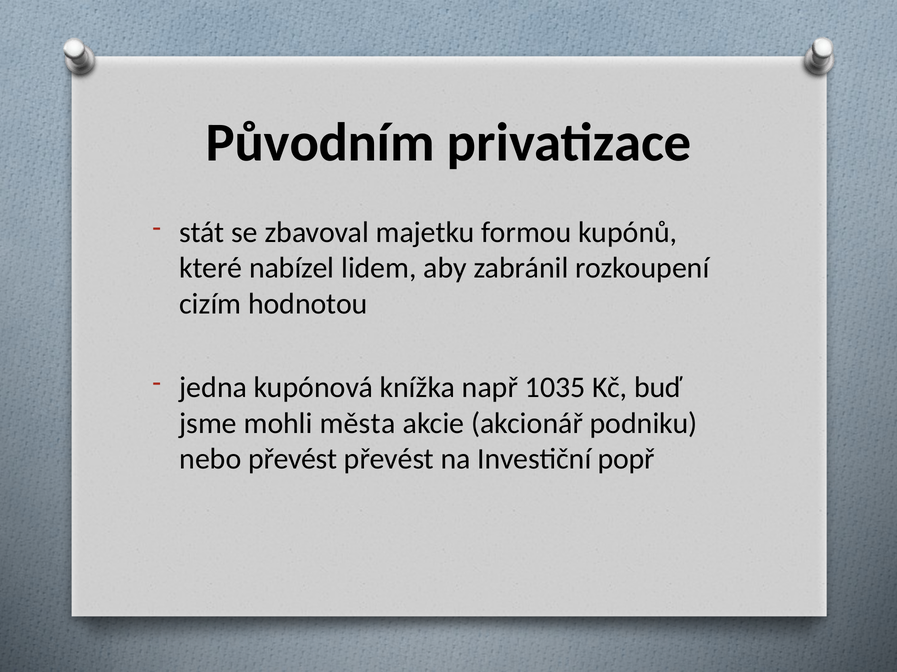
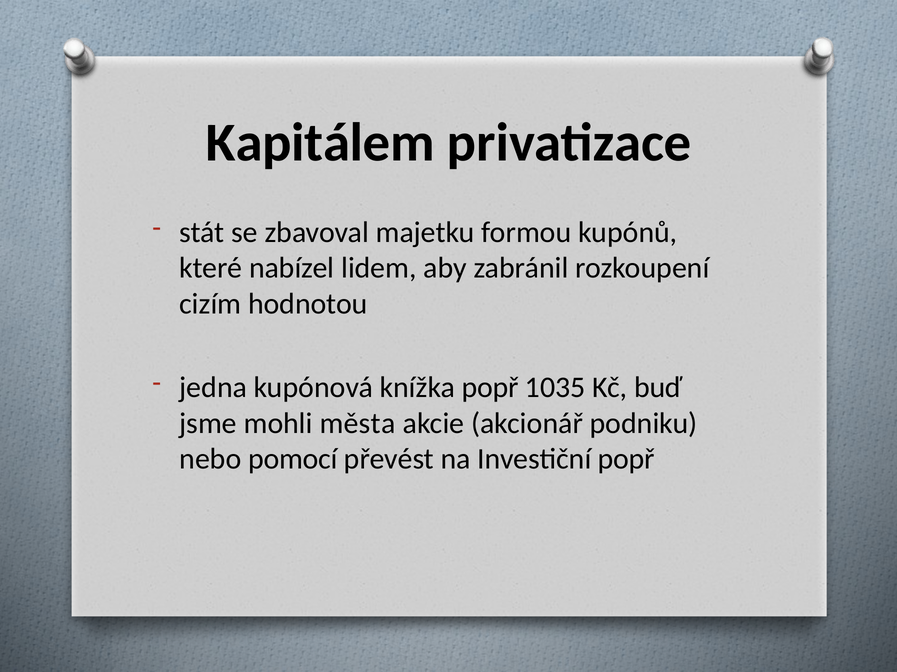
Původním: Původním -> Kapitálem
knížka např: např -> popř
nebo převést: převést -> pomocí
